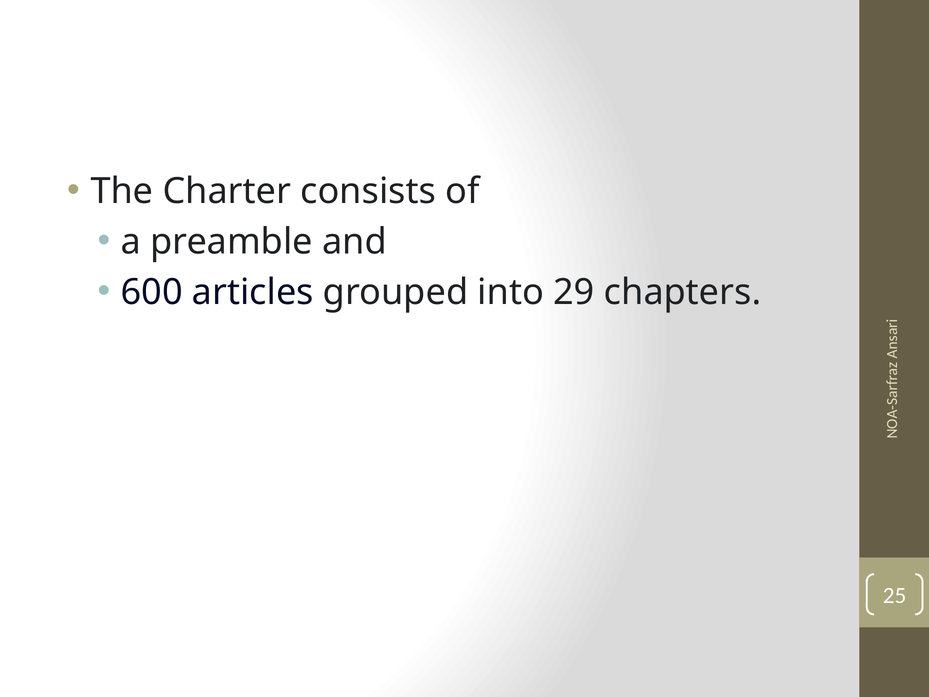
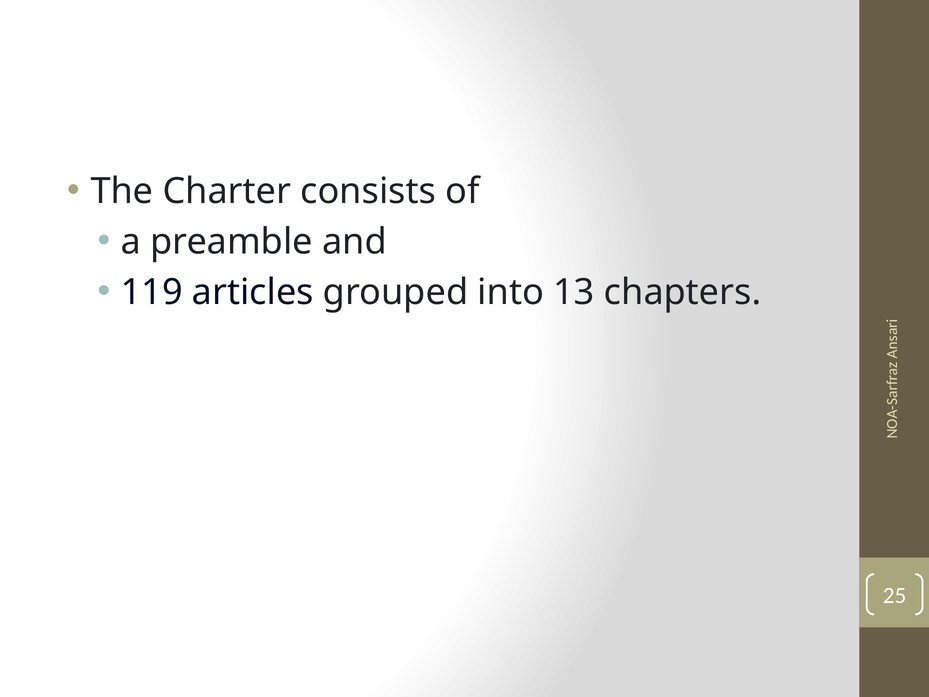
600: 600 -> 119
29: 29 -> 13
